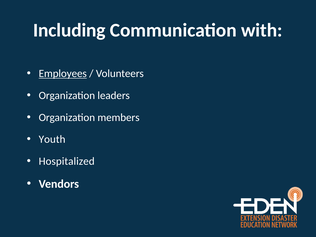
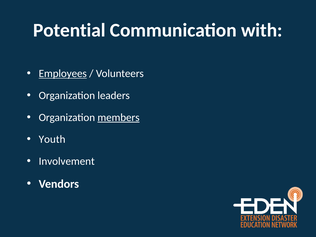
Including: Including -> Potential
members underline: none -> present
Hospitalized: Hospitalized -> Involvement
